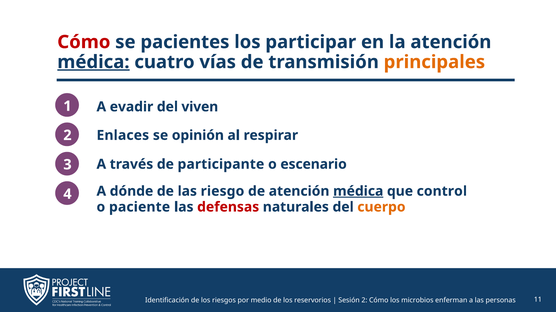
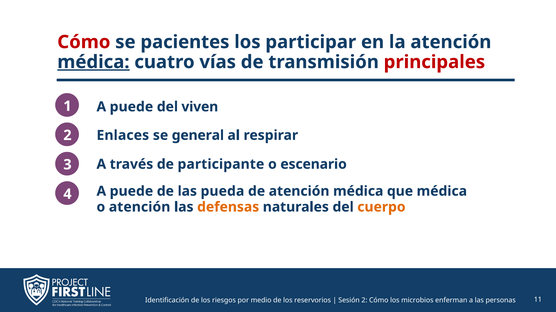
principales colour: orange -> red
1 A evadir: evadir -> puede
opinión: opinión -> general
4 A dónde: dónde -> puede
riesgo: riesgo -> pueda
médica at (358, 192) underline: present -> none
que control: control -> médica
o paciente: paciente -> atención
defensas colour: red -> orange
